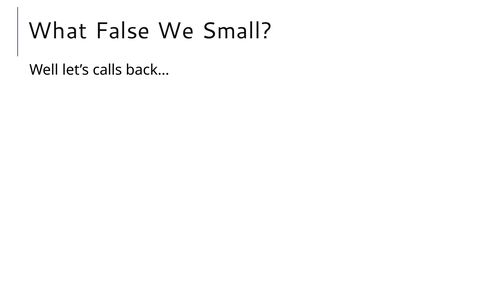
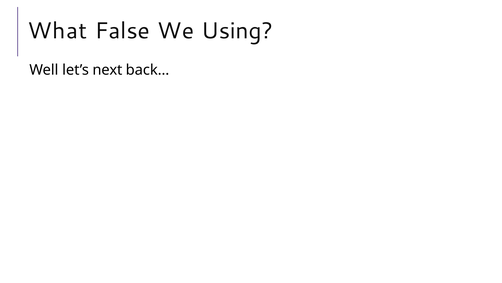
Small: Small -> Using
calls: calls -> next
